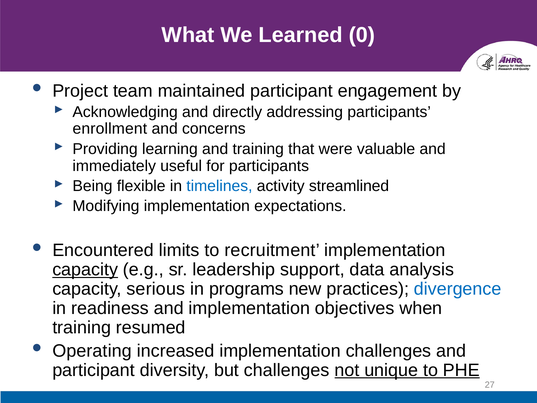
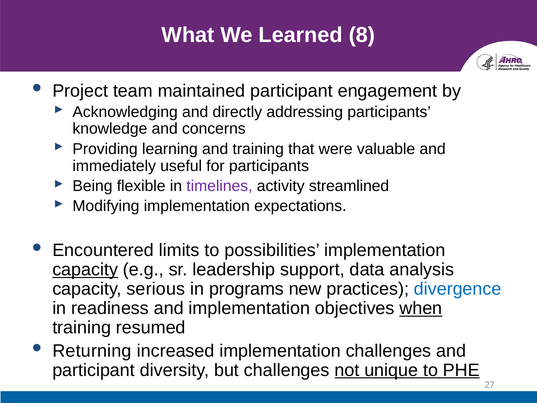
0: 0 -> 8
enrollment: enrollment -> knowledge
timelines colour: blue -> purple
recruitment: recruitment -> possibilities
when underline: none -> present
Operating: Operating -> Returning
